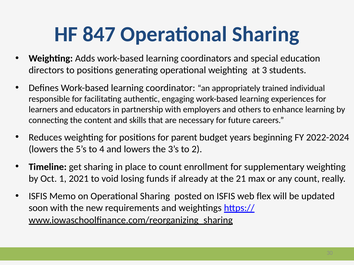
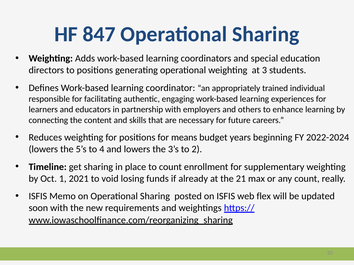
parent: parent -> means
